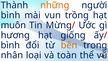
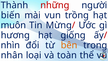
những colour: orange -> red
bình at (11, 15): bình -> biến
bình at (10, 45): bình -> nhìn
